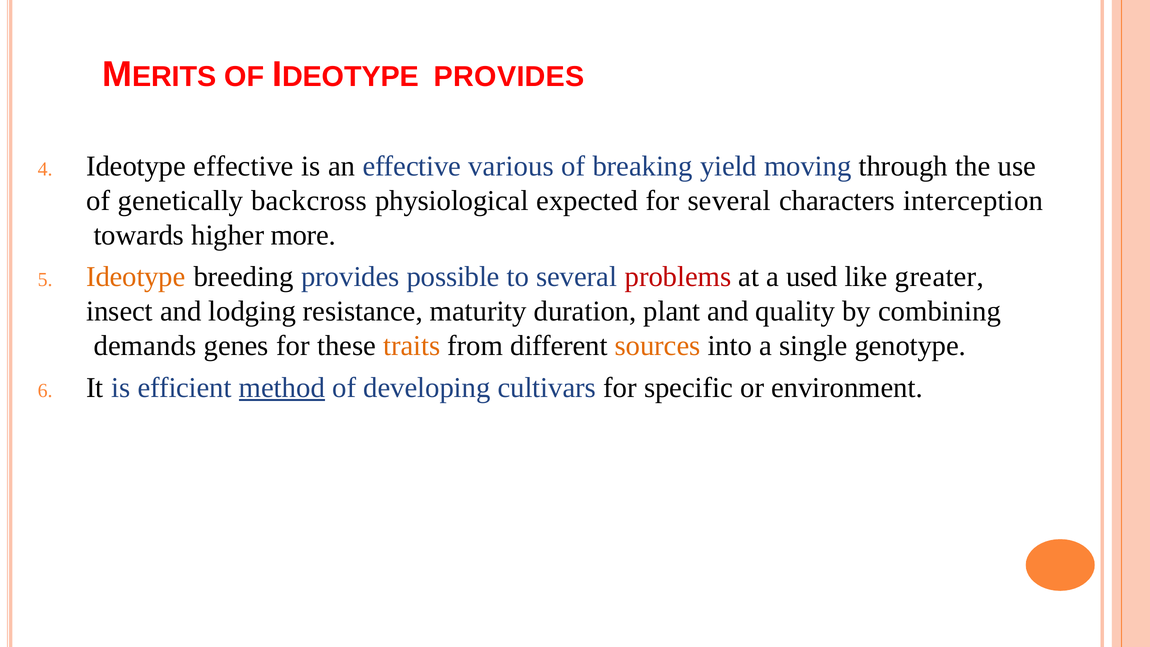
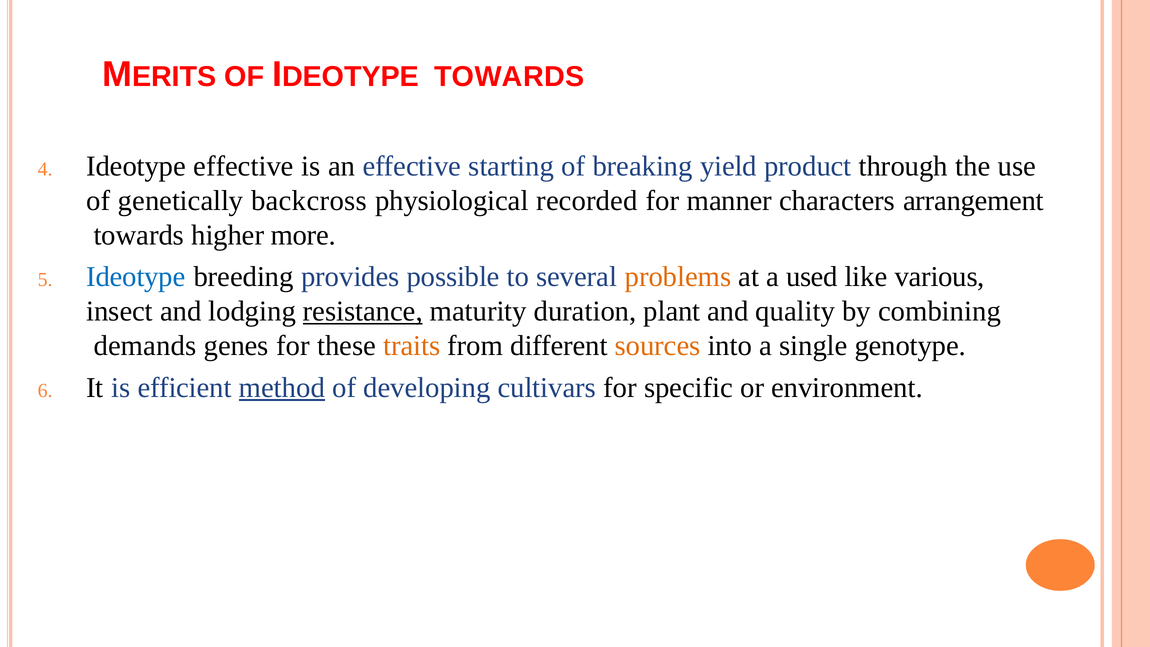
PROVIDES at (509, 77): PROVIDES -> TOWARDS
various: various -> starting
moving: moving -> product
expected: expected -> recorded
for several: several -> manner
interception: interception -> arrangement
Ideotype at (136, 277) colour: orange -> blue
problems colour: red -> orange
greater: greater -> various
resistance underline: none -> present
